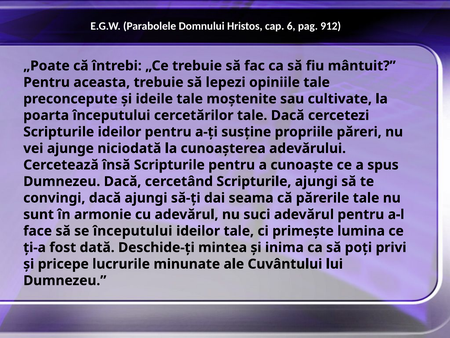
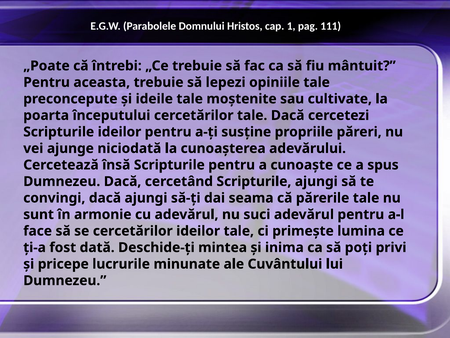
6: 6 -> 1
912: 912 -> 111
se începutului: începutului -> cercetărilor
